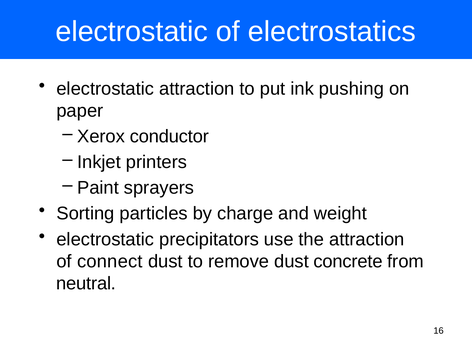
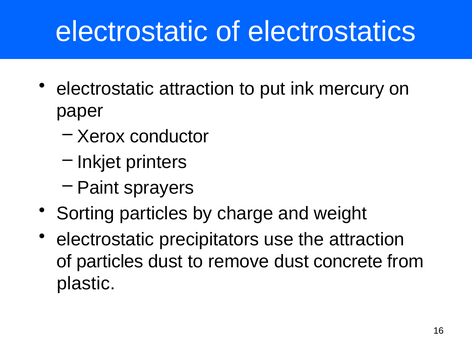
pushing: pushing -> mercury
of connect: connect -> particles
neutral: neutral -> plastic
